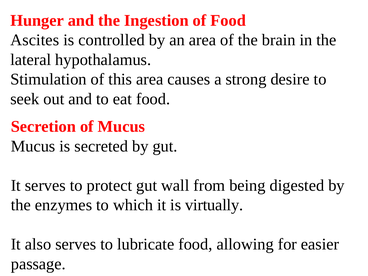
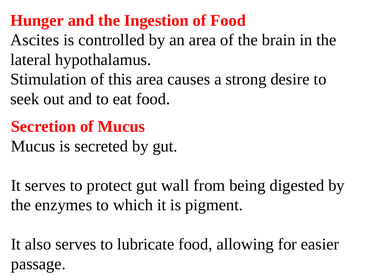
virtually: virtually -> pigment
